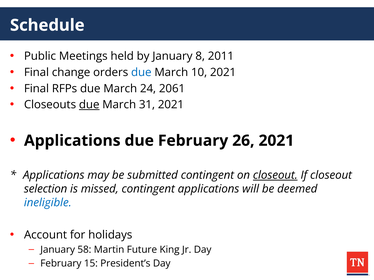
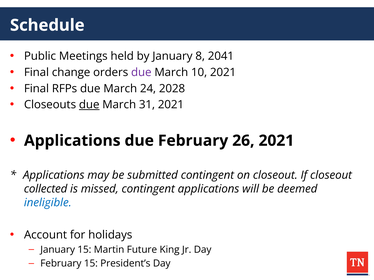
2011: 2011 -> 2041
due at (141, 72) colour: blue -> purple
2061: 2061 -> 2028
closeout at (275, 175) underline: present -> none
selection: selection -> collected
January 58: 58 -> 15
